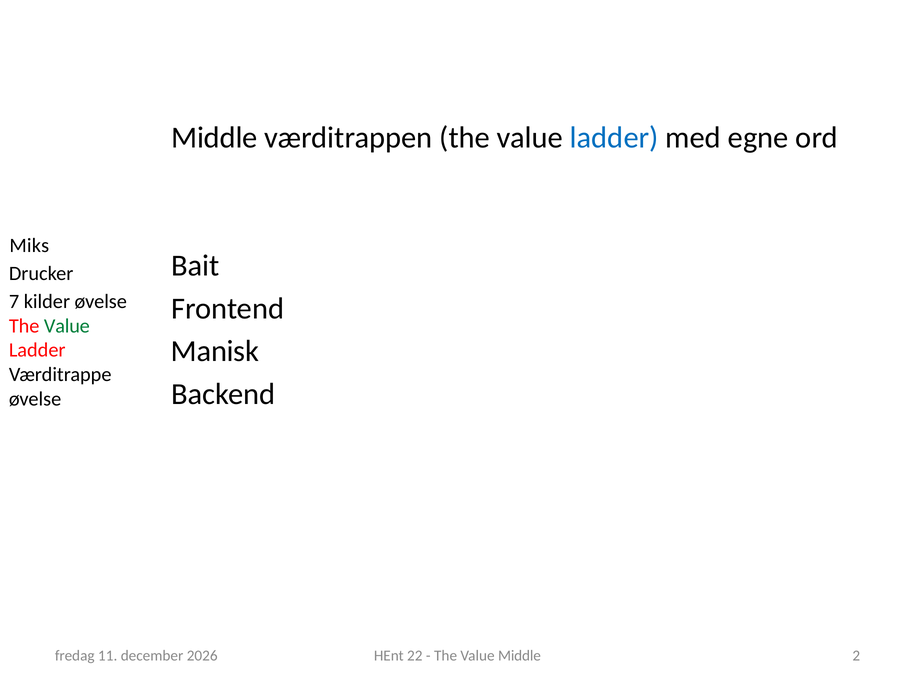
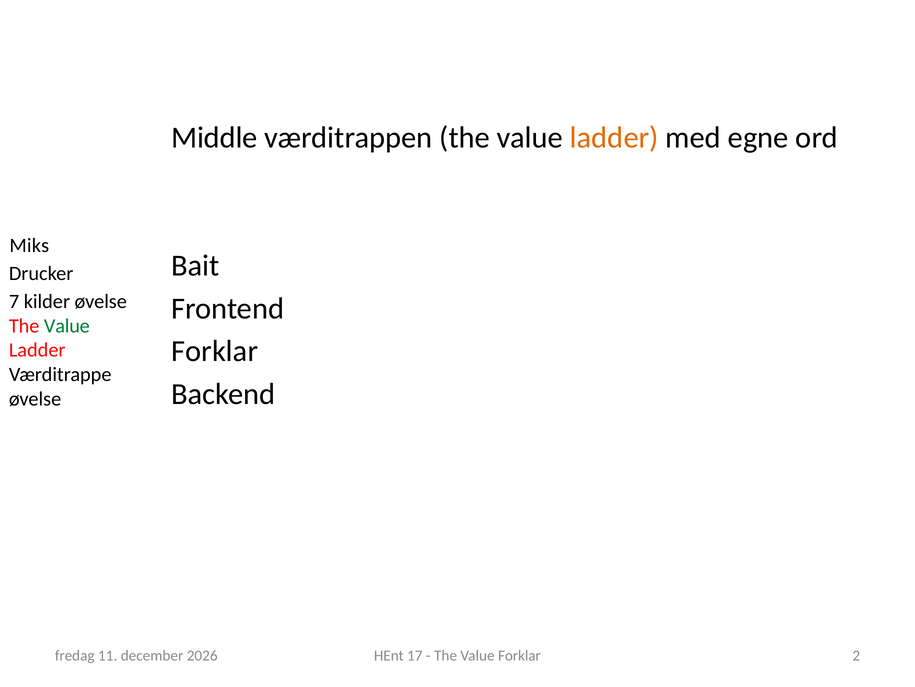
ladder at (614, 138) colour: blue -> orange
Manisk at (215, 351): Manisk -> Forklar
22: 22 -> 17
Value Middle: Middle -> Forklar
